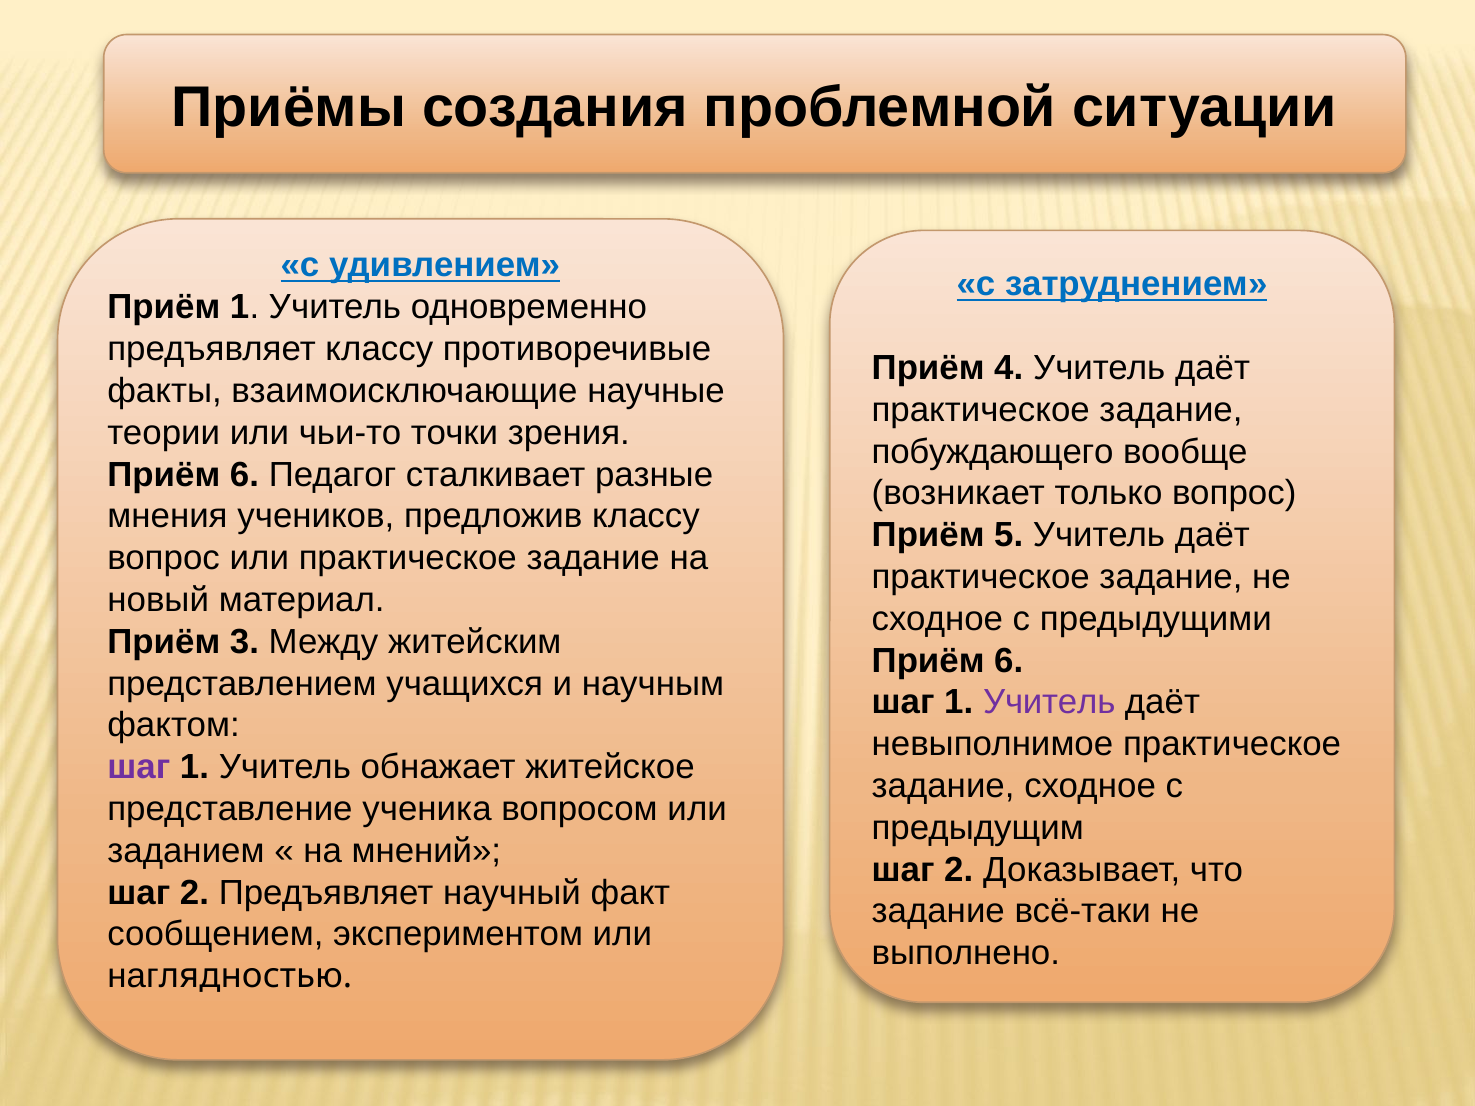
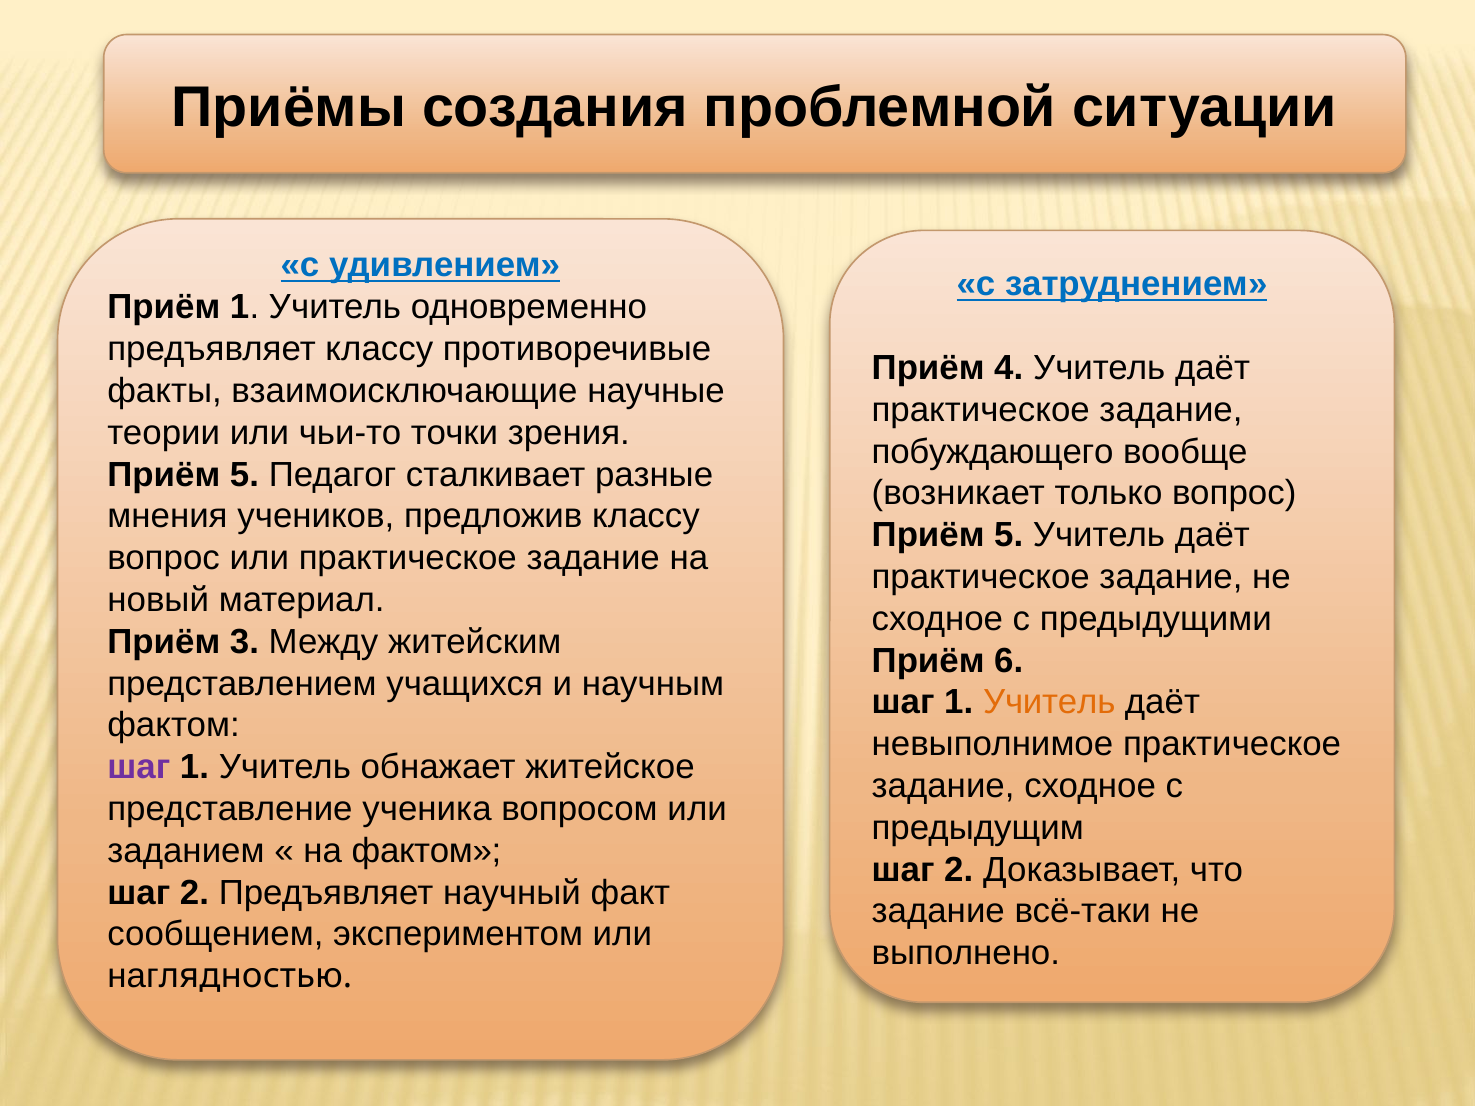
6 at (245, 475): 6 -> 5
Учитель at (1049, 703) colour: purple -> orange
на мнений: мнений -> фактом
